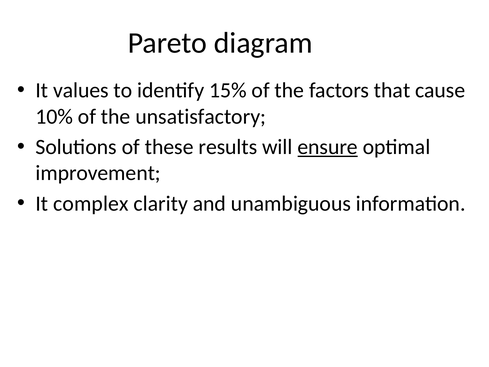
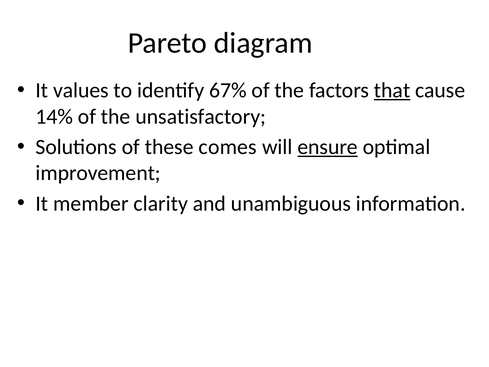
15%: 15% -> 67%
that underline: none -> present
10%: 10% -> 14%
results: results -> comes
complex: complex -> member
